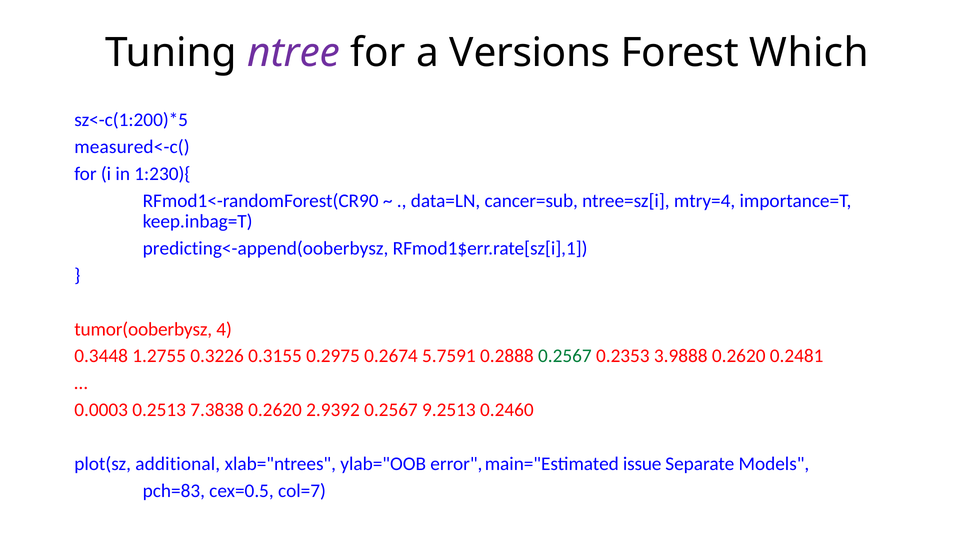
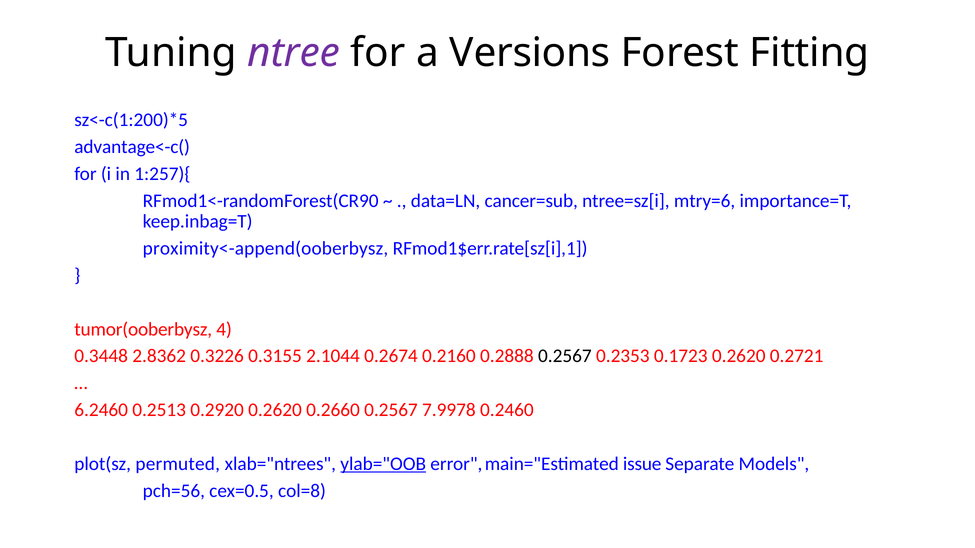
Which: Which -> Fitting
measured<-c(: measured<-c( -> advantage<-c(
1:230){: 1:230){ -> 1:257){
mtry=4: mtry=4 -> mtry=6
predicting<-append(ooberbysz: predicting<-append(ooberbysz -> proximity<-append(ooberbysz
1.2755: 1.2755 -> 2.8362
0.2975: 0.2975 -> 2.1044
5.7591: 5.7591 -> 0.2160
0.2567 at (565, 356) colour: green -> black
3.9888: 3.9888 -> 0.1723
0.2481: 0.2481 -> 0.2721
0.0003: 0.0003 -> 6.2460
7.3838: 7.3838 -> 0.2920
2.9392: 2.9392 -> 0.2660
9.2513: 9.2513 -> 7.9978
additional: additional -> permuted
ylab="OOB underline: none -> present
pch=83: pch=83 -> pch=56
col=7: col=7 -> col=8
